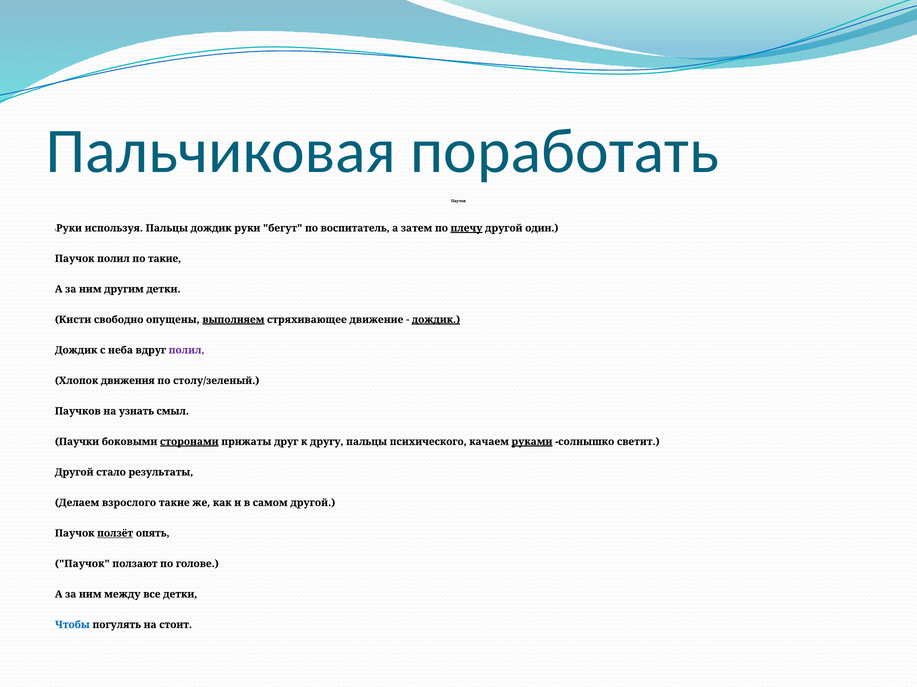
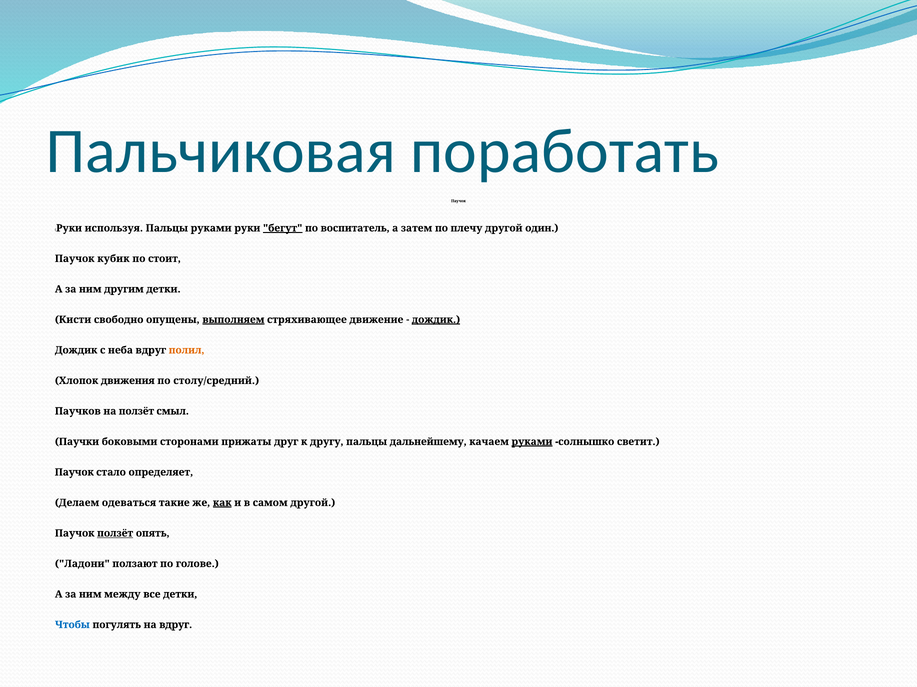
Пальцы дождик: дождик -> руками
бегут underline: none -> present
плечу underline: present -> none
Паучок полил: полил -> кубик
по такие: такие -> стоит
полил at (187, 351) colour: purple -> orange
столу/зеленый: столу/зеленый -> столу/средний
на узнать: узнать -> ползёт
сторонами underline: present -> none
психического: психического -> дальнейшему
Другой at (74, 473): Другой -> Паучок
результаты: результаты -> определяет
взрослого: взрослого -> одеваться
как underline: none -> present
Паучок at (82, 564): Паучок -> Ладони
на стоит: стоит -> вдруг
